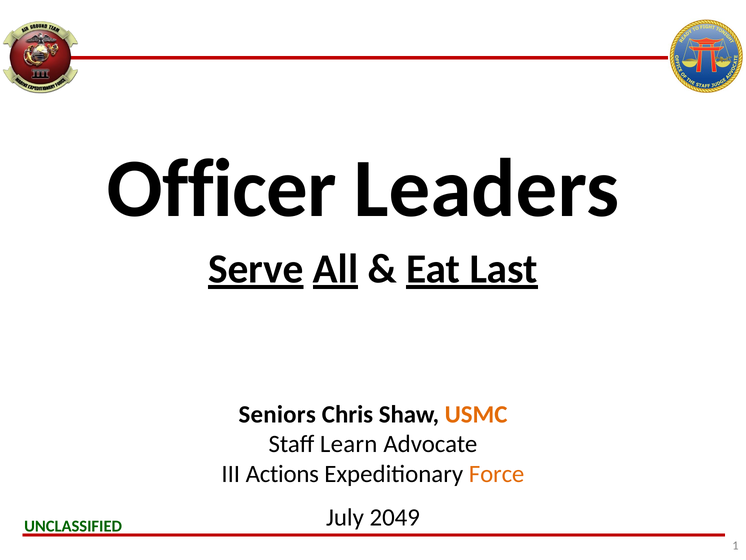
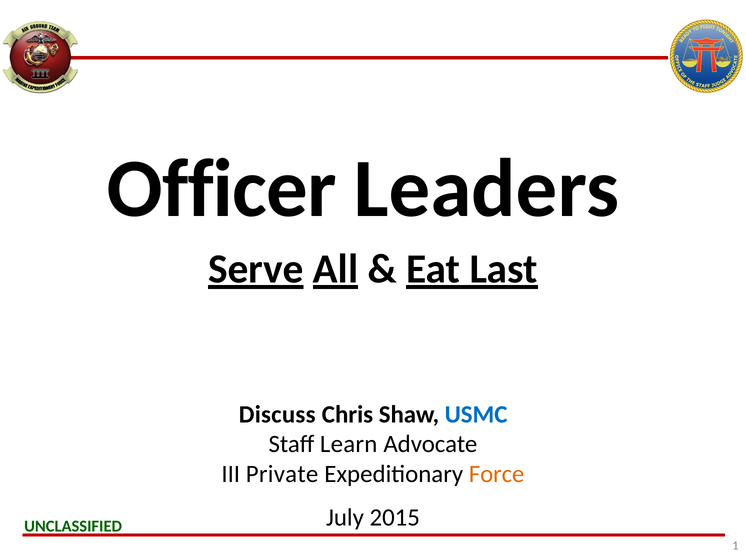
Seniors: Seniors -> Discuss
USMC colour: orange -> blue
Actions: Actions -> Private
2049: 2049 -> 2015
